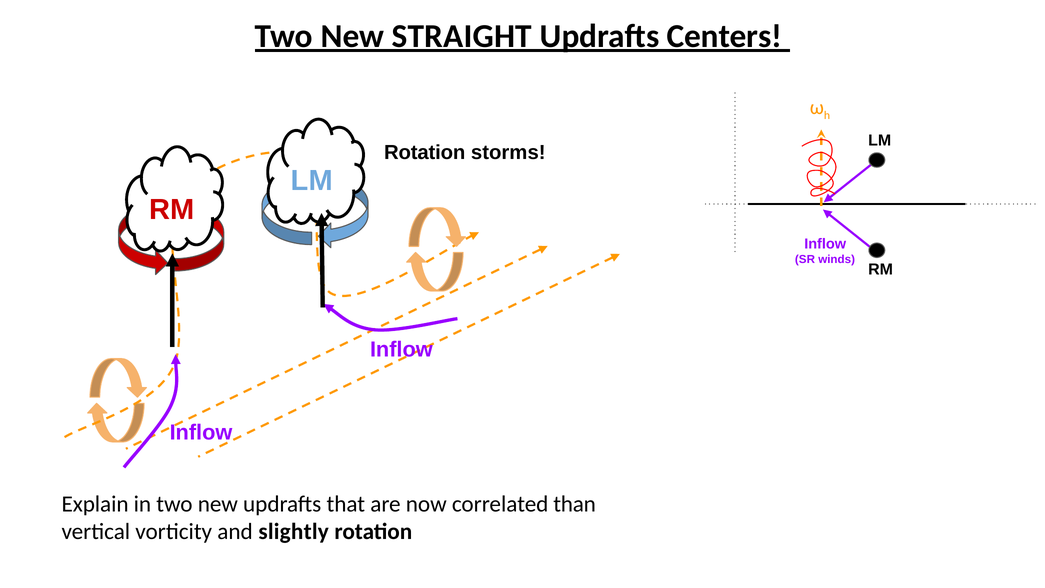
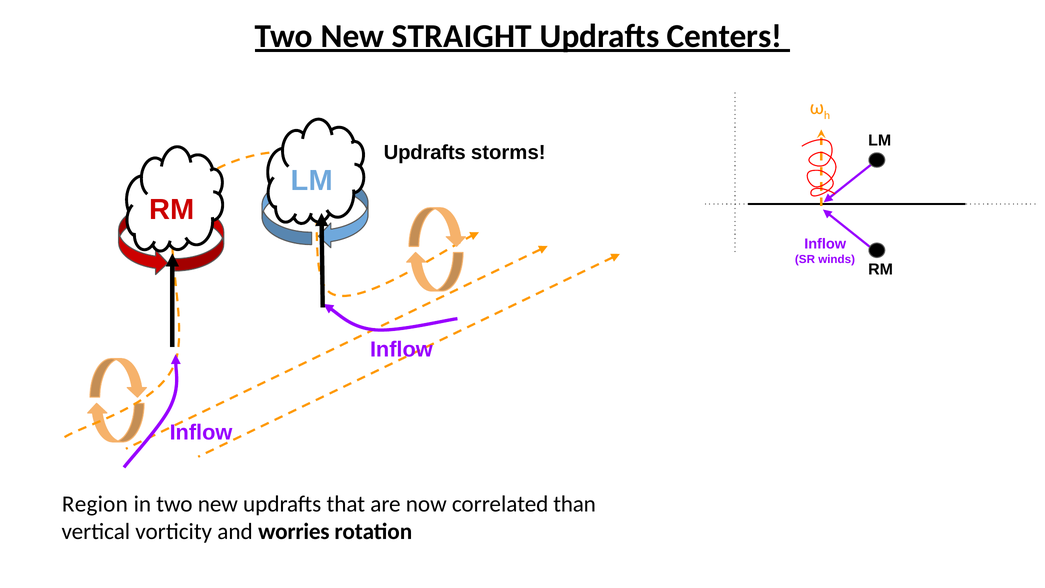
Rotation at (425, 153): Rotation -> Updrafts
Explain: Explain -> Region
slightly: slightly -> worries
